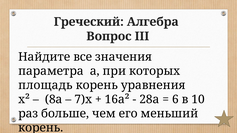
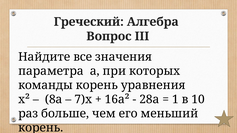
площадь: площадь -> команды
6: 6 -> 1
